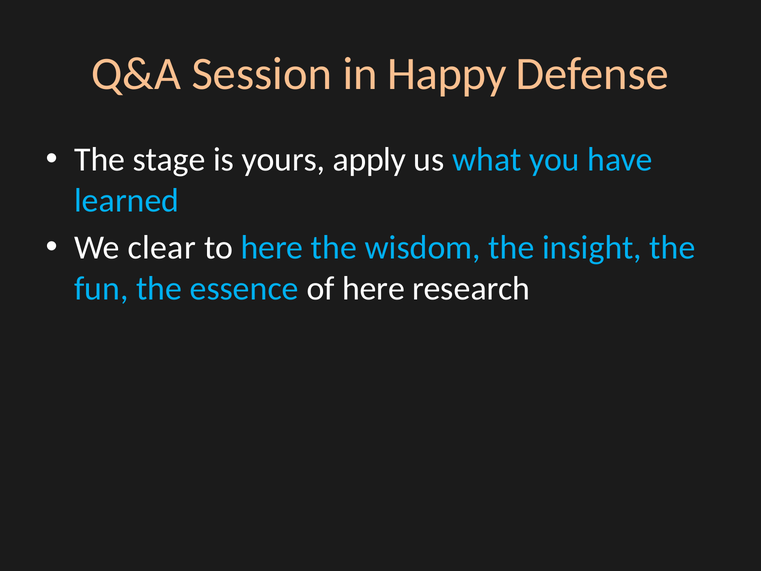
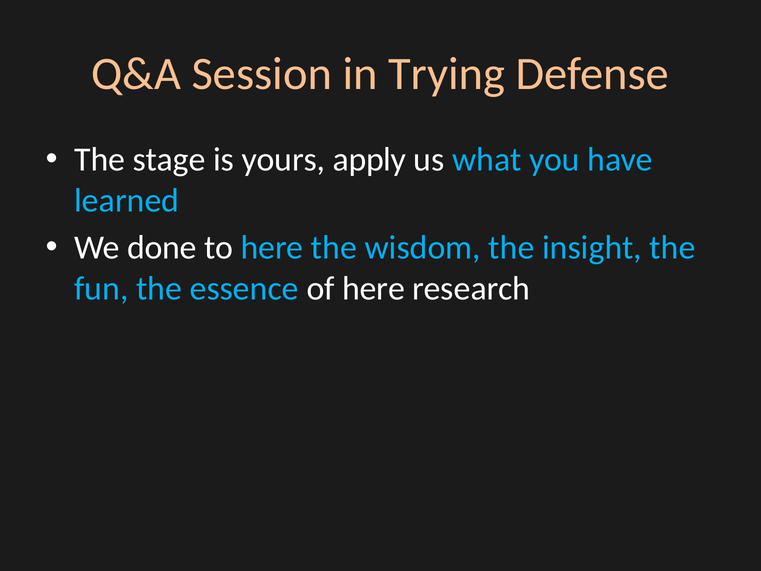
Happy: Happy -> Trying
clear: clear -> done
